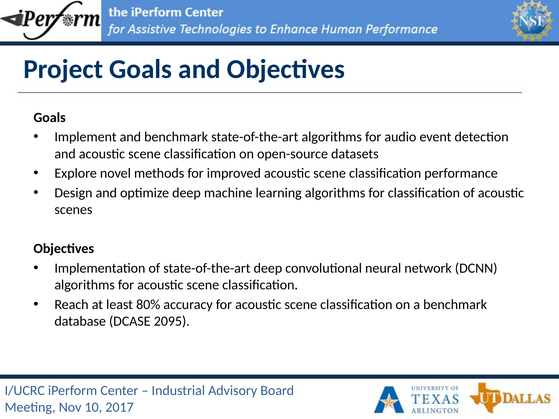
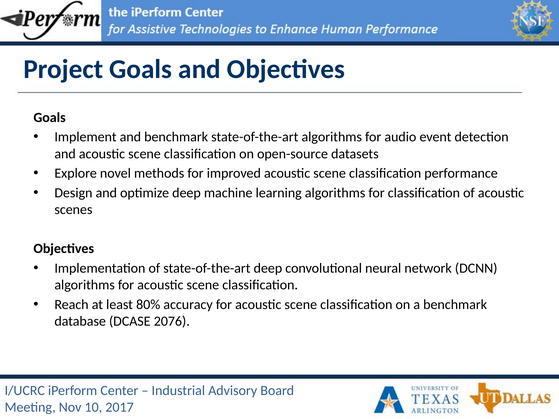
2095: 2095 -> 2076
